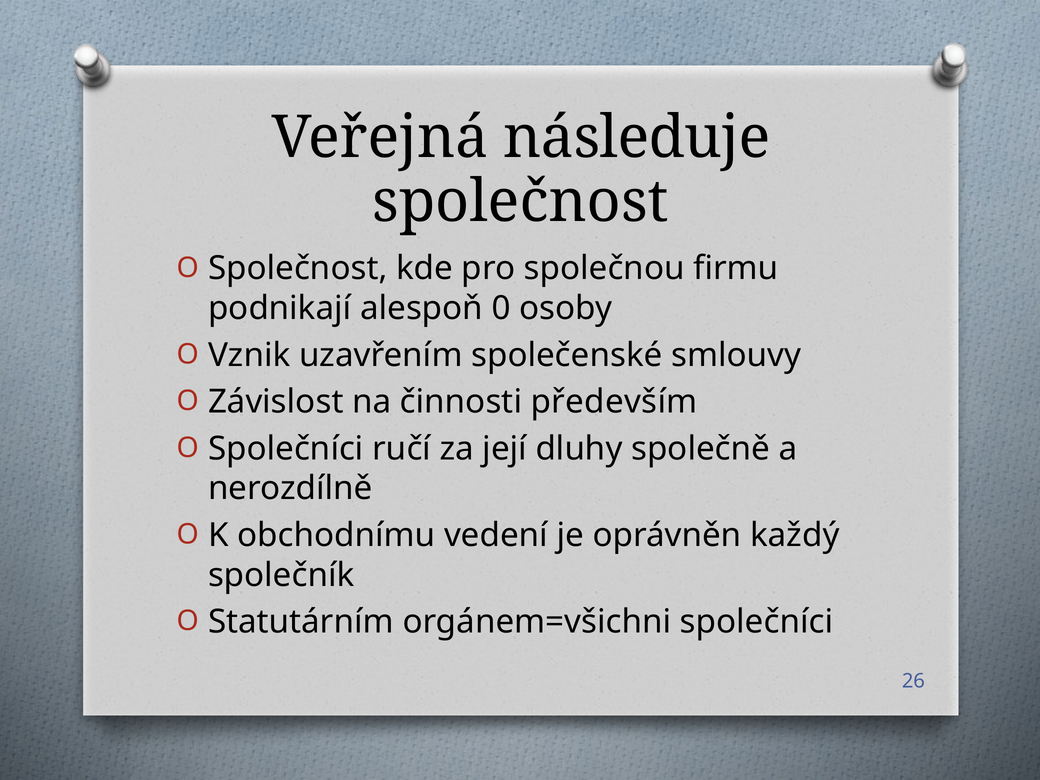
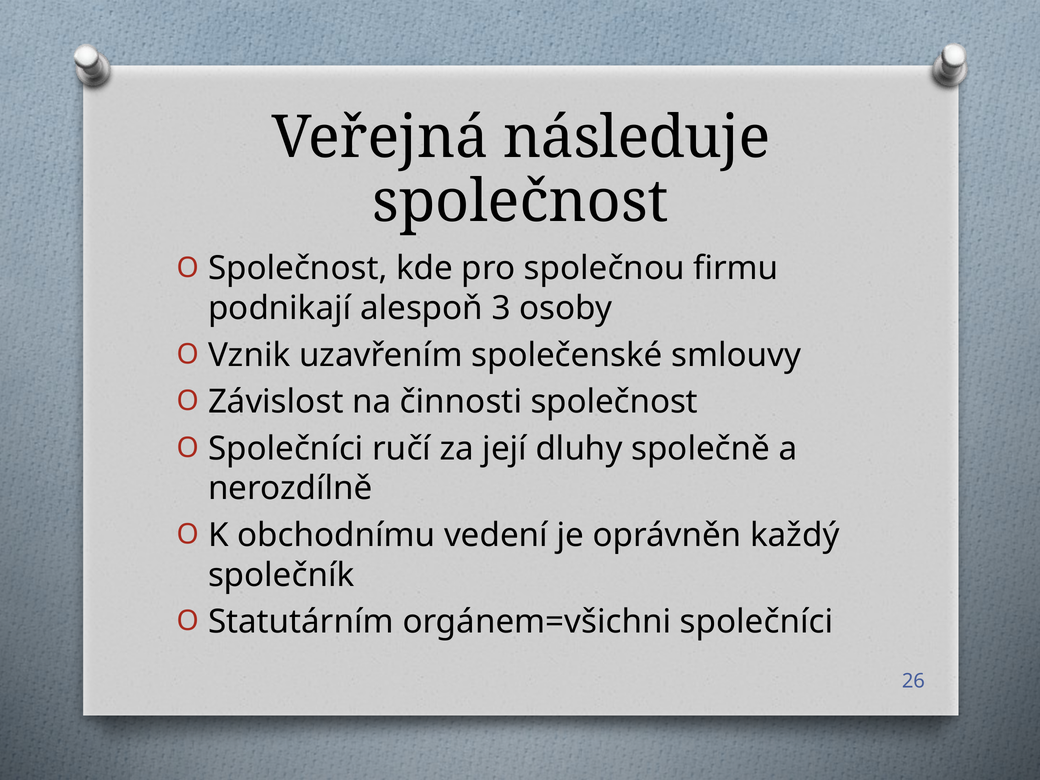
0: 0 -> 3
činnosti především: především -> společnost
